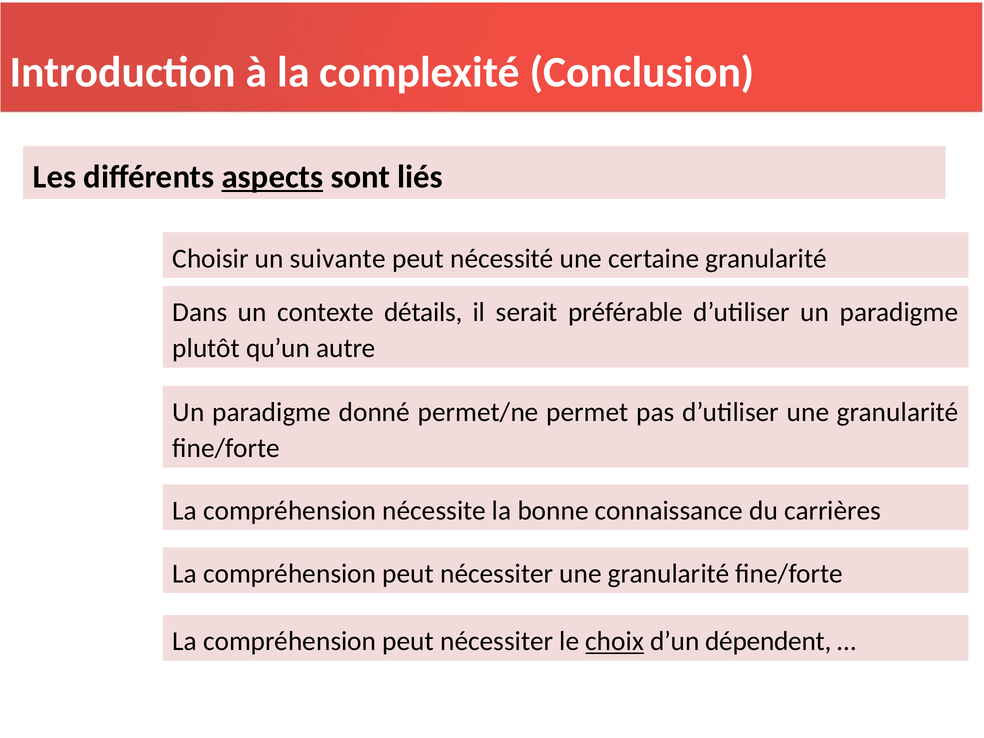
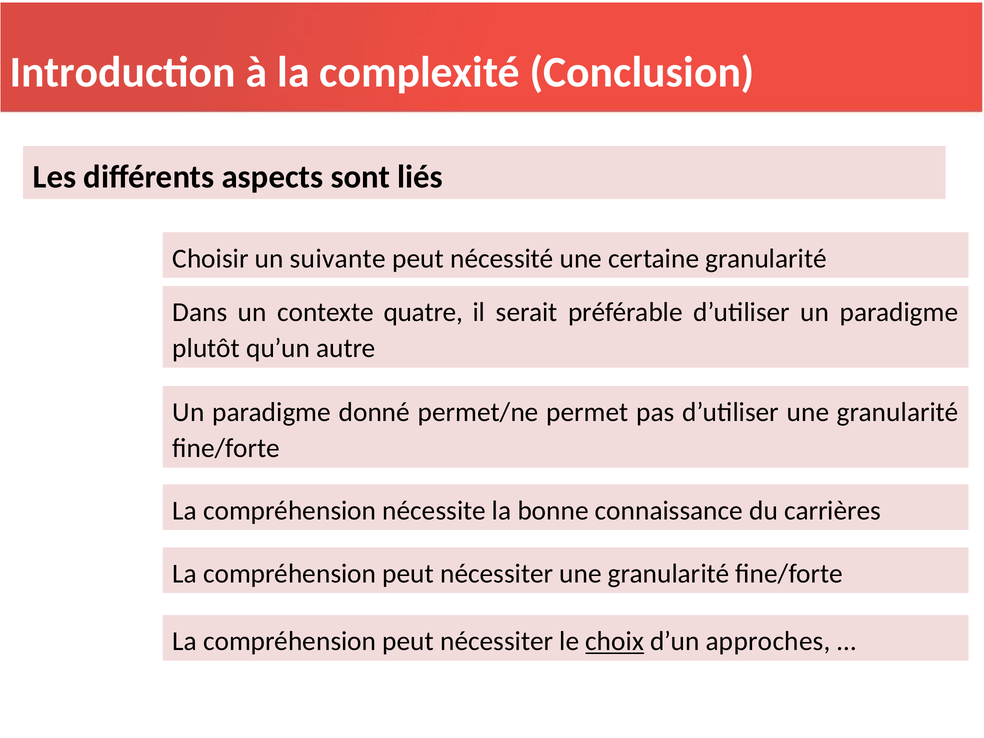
aspects underline: present -> none
détails: détails -> quatre
dépendent: dépendent -> approches
